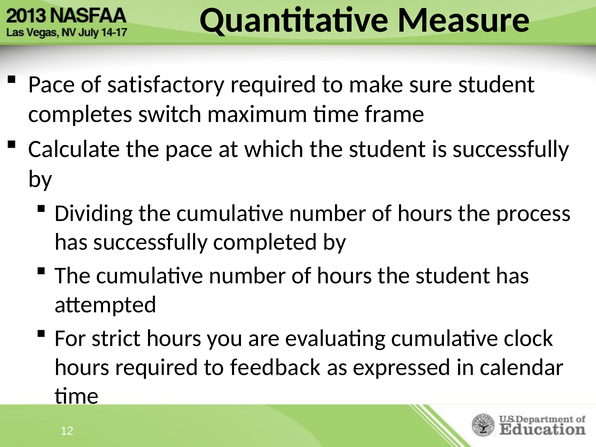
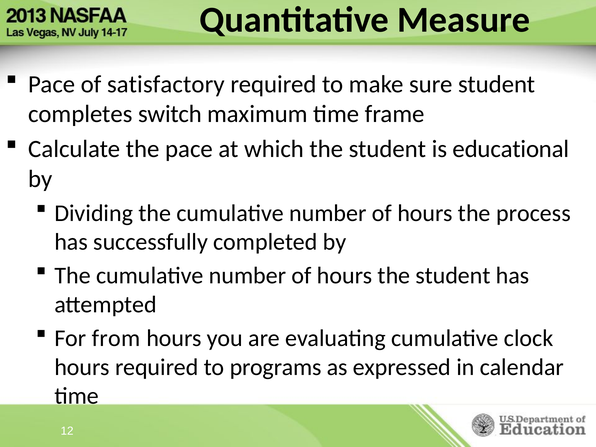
is successfully: successfully -> educational
strict: strict -> from
feedback: feedback -> programs
